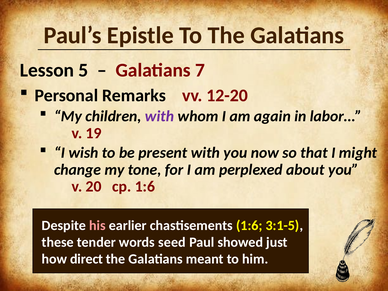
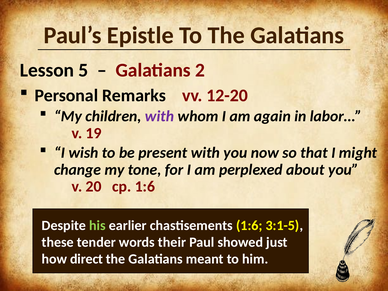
7: 7 -> 2
his colour: pink -> light green
seed: seed -> their
